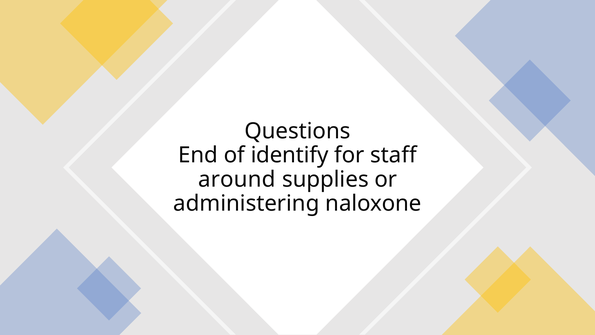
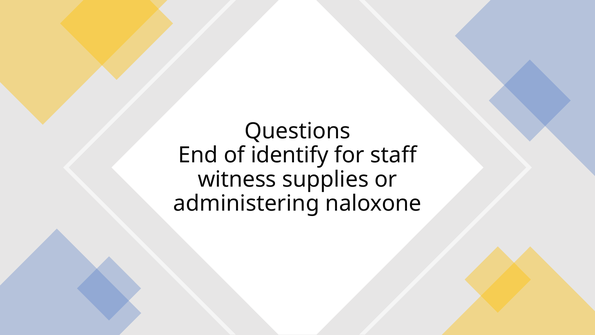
around: around -> witness
